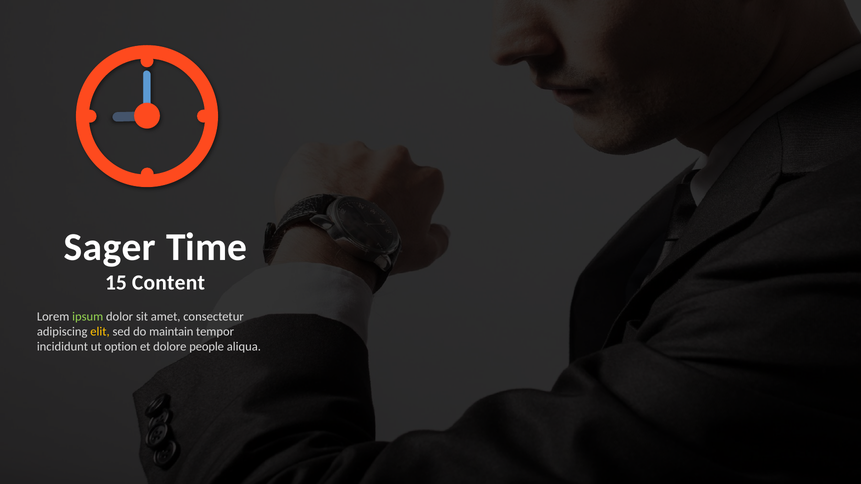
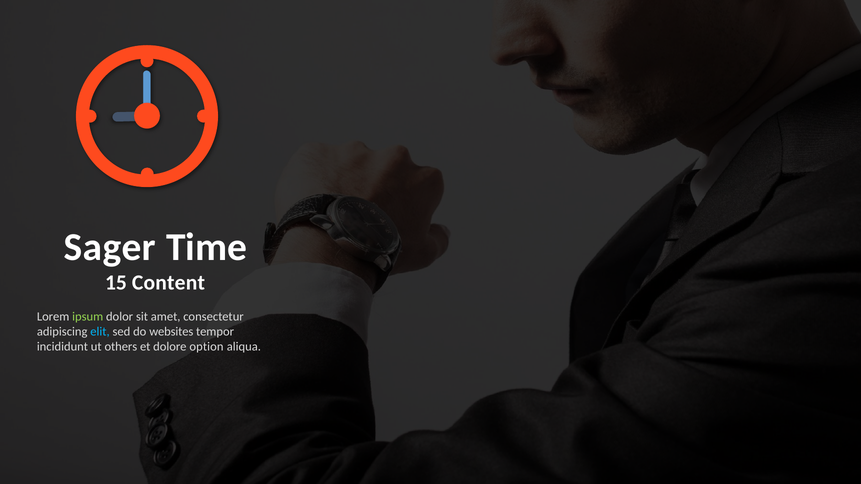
elit colour: yellow -> light blue
maintain: maintain -> websites
option: option -> others
people: people -> option
